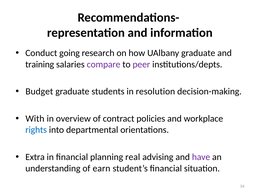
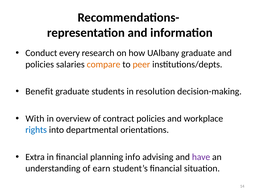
going: going -> every
training at (40, 64): training -> policies
compare colour: purple -> orange
peer colour: purple -> orange
Budget: Budget -> Benefit
real: real -> info
